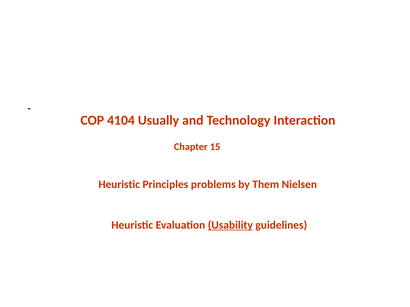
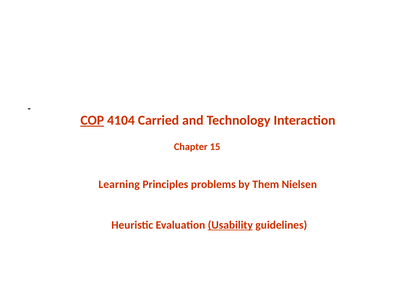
COP underline: none -> present
Usually: Usually -> Carried
Heuristic at (119, 185): Heuristic -> Learning
